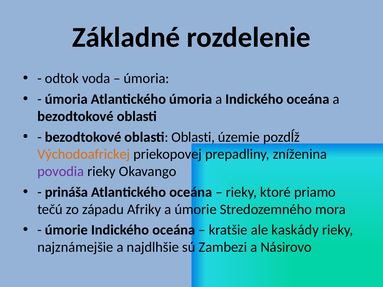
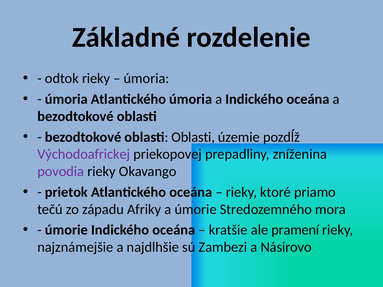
odtok voda: voda -> rieky
Východoafrickej colour: orange -> purple
prináša: prináša -> prietok
kaskády: kaskády -> pramení
